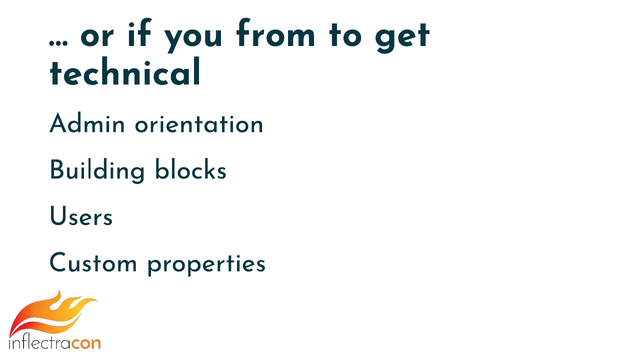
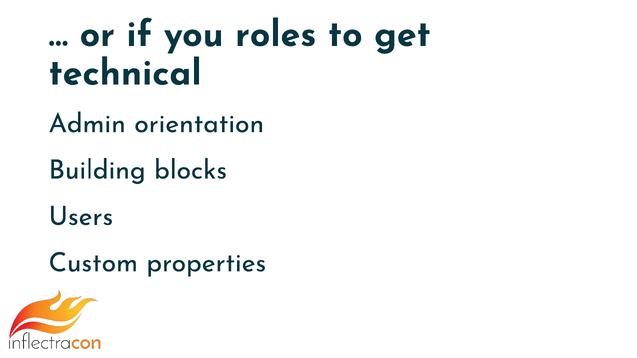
from: from -> roles
